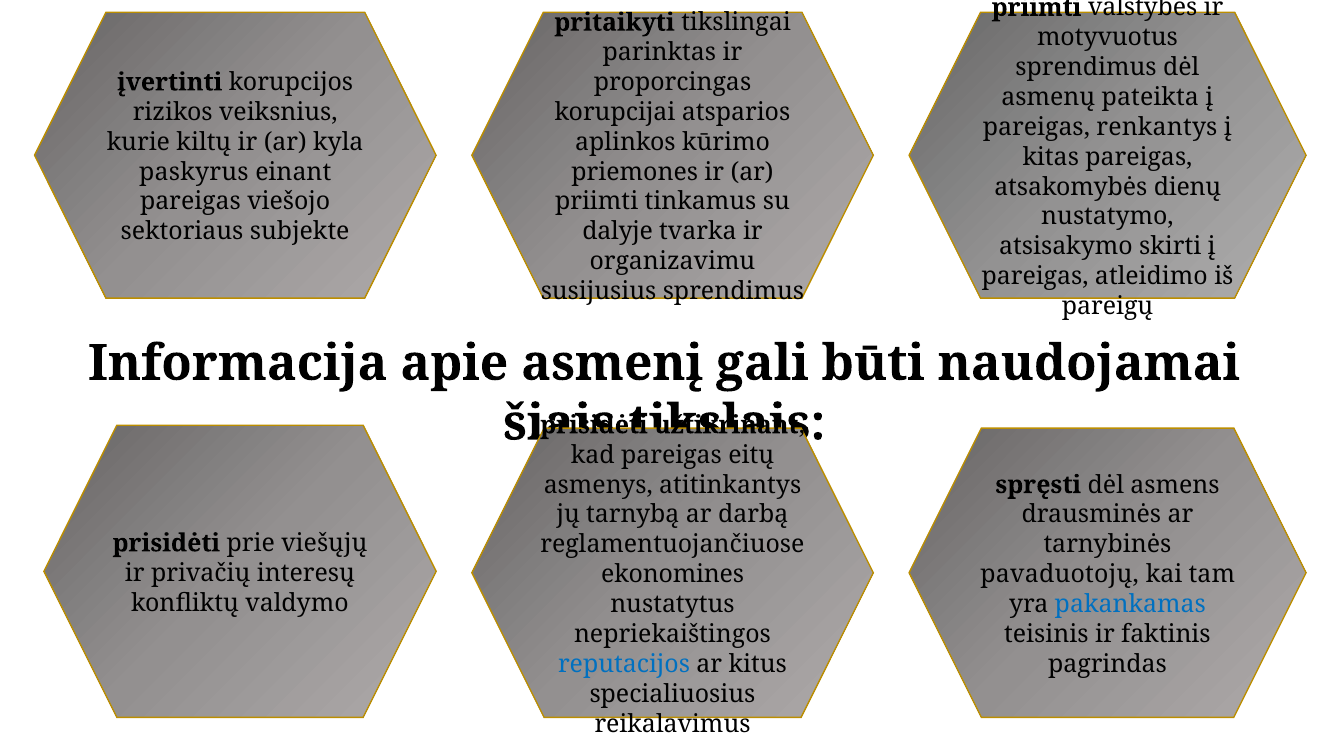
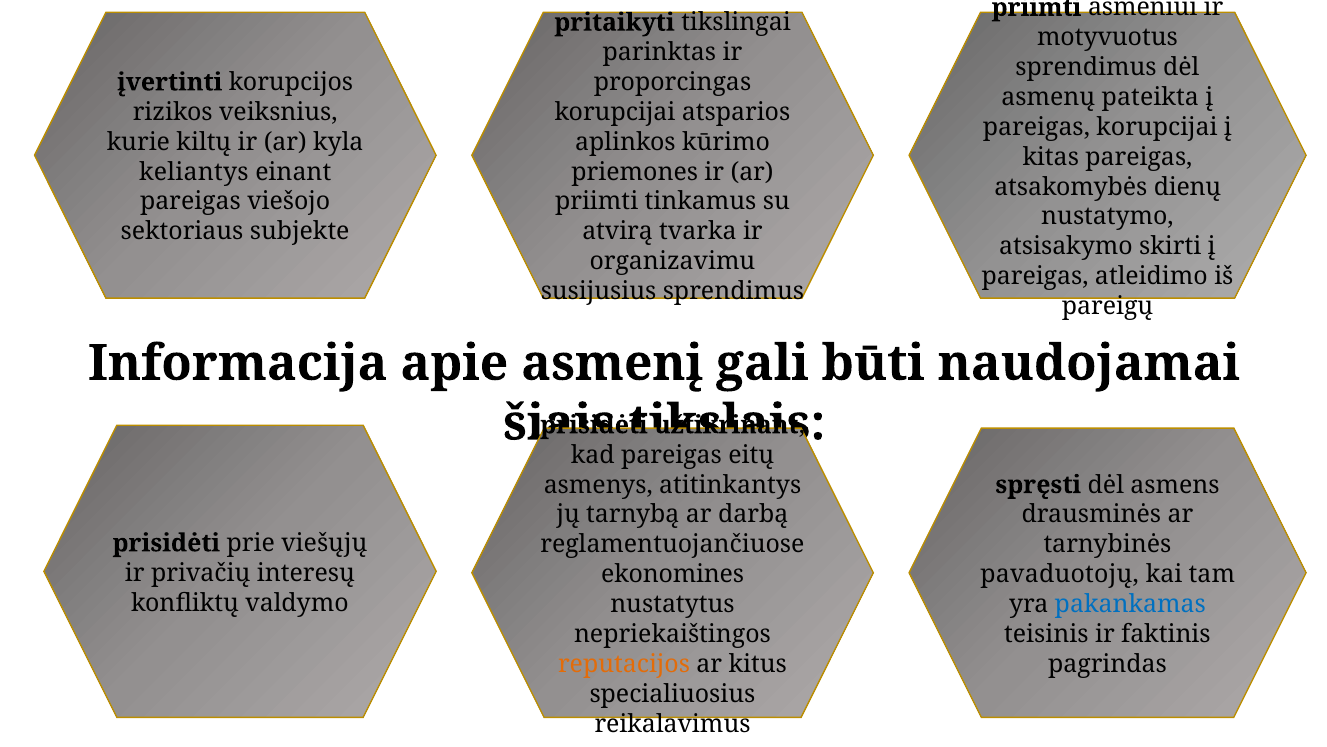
valstybės: valstybės -> asmeniui
renkantys at (1157, 127): renkantys -> korupcijai
paskyrus: paskyrus -> keliantys
dalyje: dalyje -> atvirą
reputacijos colour: blue -> orange
